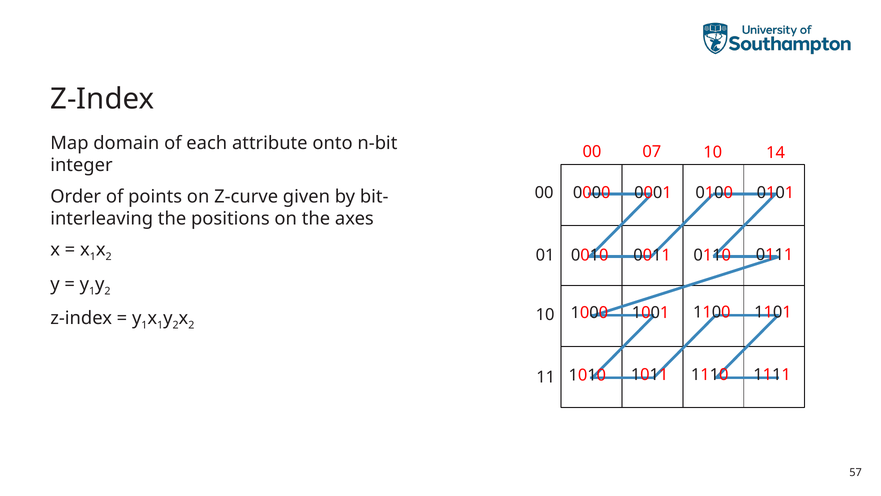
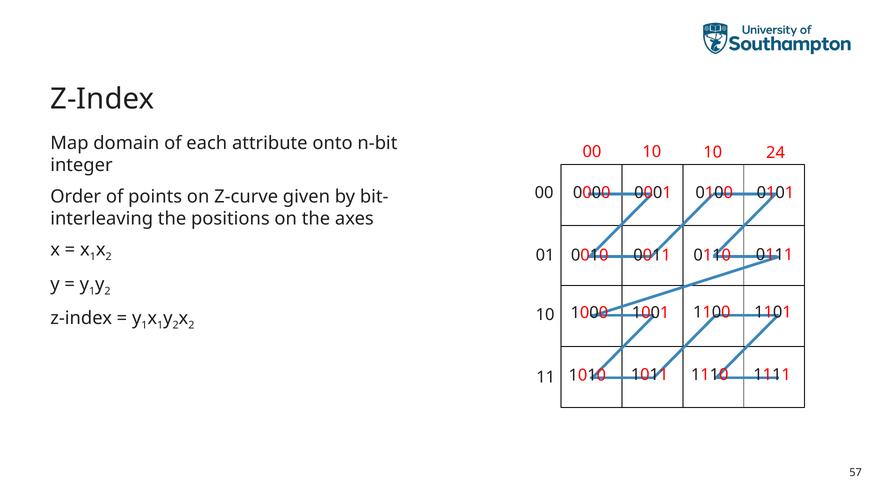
00 07: 07 -> 10
14: 14 -> 24
